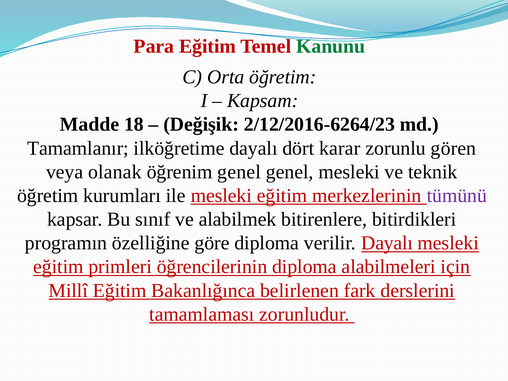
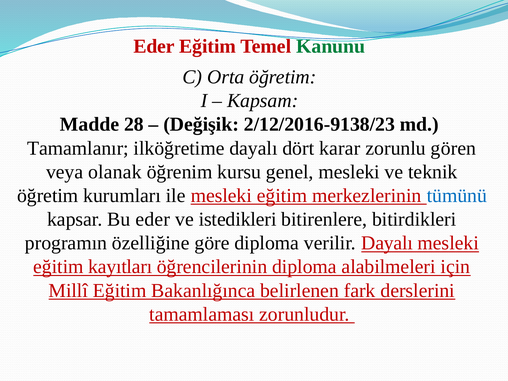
Para at (154, 46): Para -> Eder
18: 18 -> 28
2/12/2016-6264/23: 2/12/2016-6264/23 -> 2/12/2016-9138/23
öğrenim genel: genel -> kursu
tümünü colour: purple -> blue
Bu sınıf: sınıf -> eder
alabilmek: alabilmek -> istedikleri
primleri: primleri -> kayıtları
